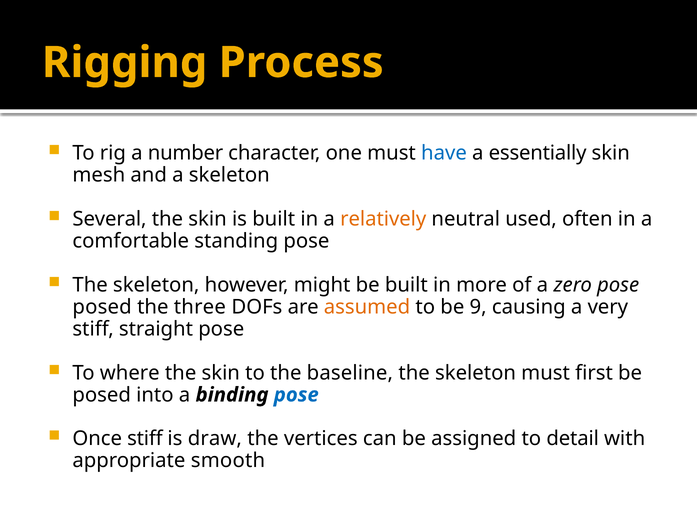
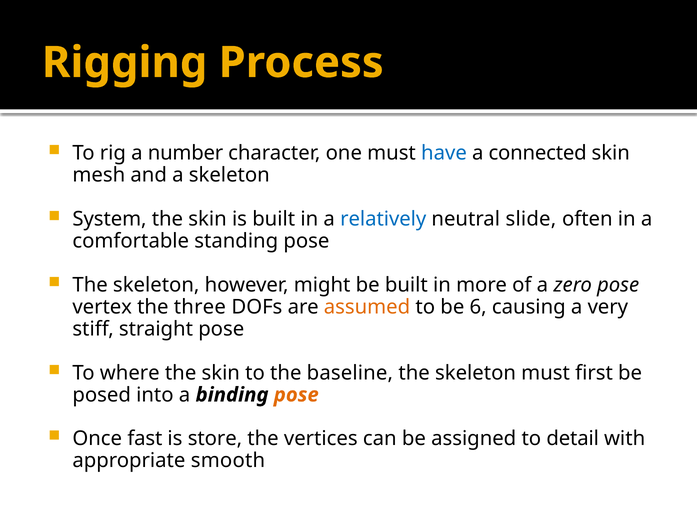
essentially: essentially -> connected
Several: Several -> System
relatively colour: orange -> blue
used: used -> slide
posed at (102, 307): posed -> vertex
9: 9 -> 6
pose at (296, 395) colour: blue -> orange
Once stiff: stiff -> fast
draw: draw -> store
